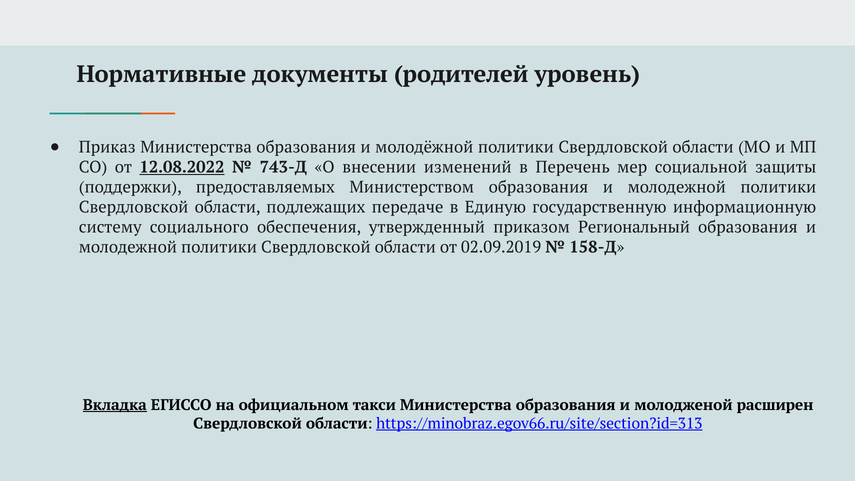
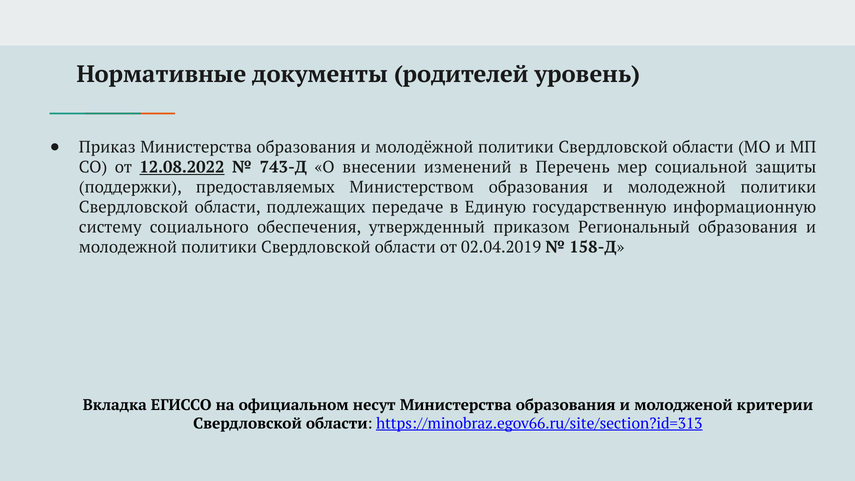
02.09.2019: 02.09.2019 -> 02.04.2019
Вкладка underline: present -> none
такси: такси -> несут
расширен: расширен -> критерии
